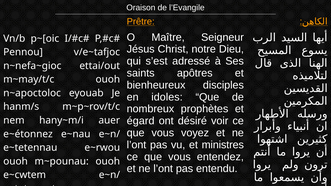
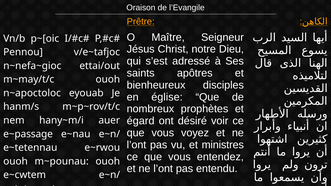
idoles: idoles -> église
e~étonnez: e~étonnez -> e~passage
